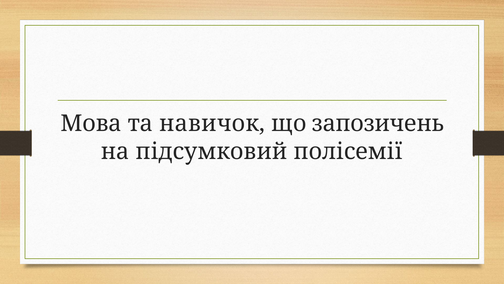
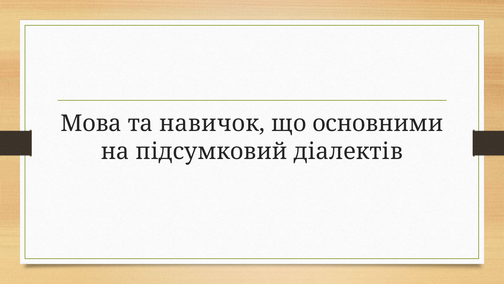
запозичень: запозичень -> основними
полісемії: полісемії -> діалектів
